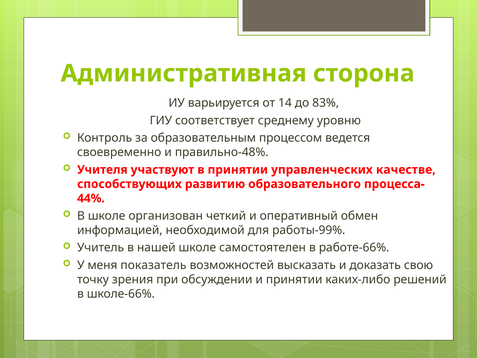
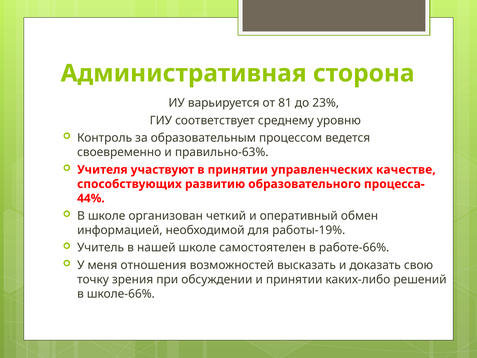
14: 14 -> 81
83%: 83% -> 23%
правильно-48%: правильно-48% -> правильно-63%
работы-99%: работы-99% -> работы-19%
показатель: показатель -> отношения
